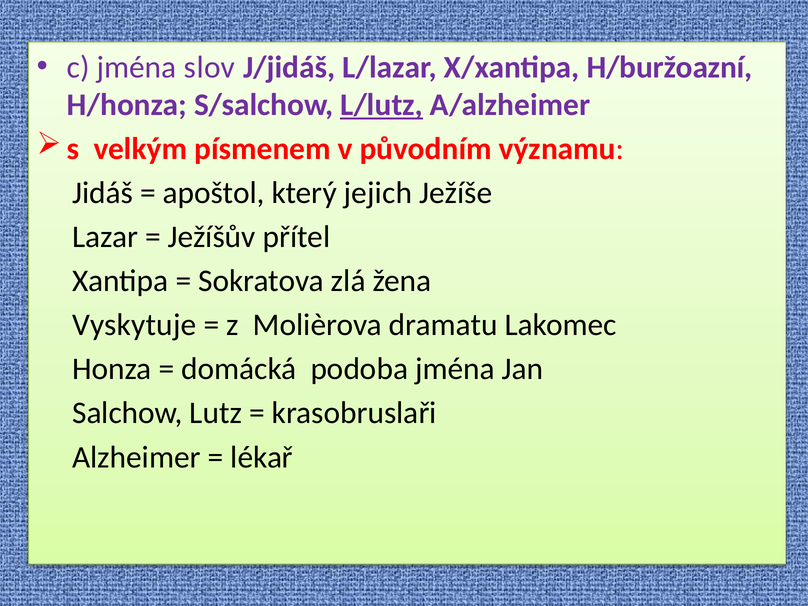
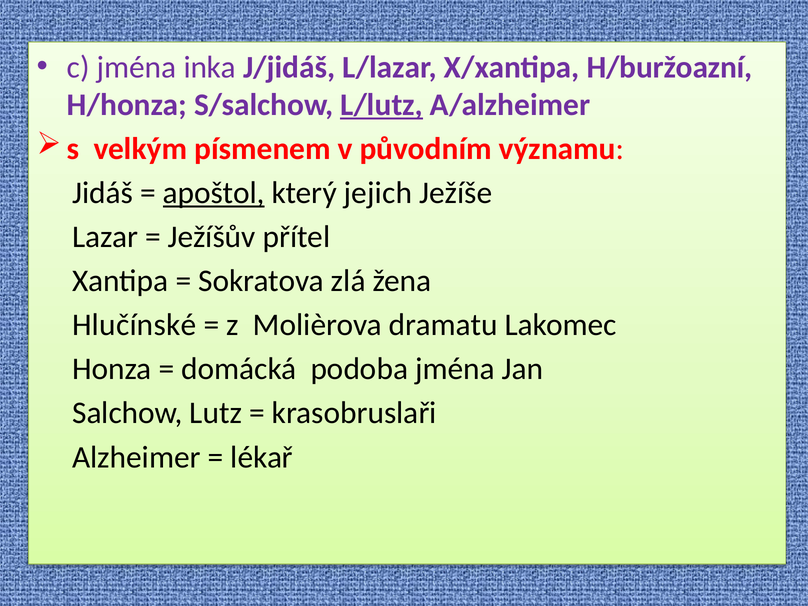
slov: slov -> inka
apoštol underline: none -> present
Vyskytuje: Vyskytuje -> Hlučínské
